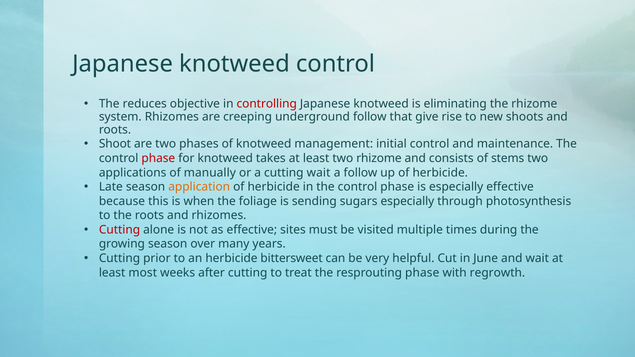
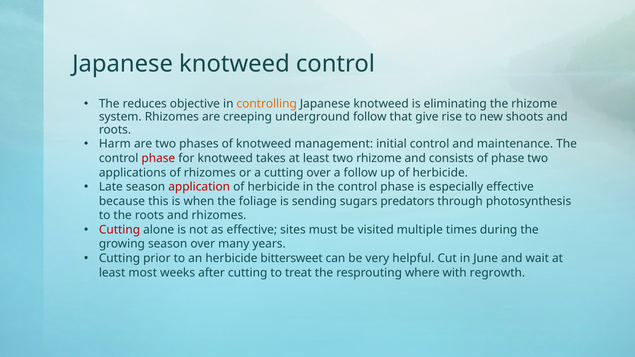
controlling colour: red -> orange
Shoot: Shoot -> Harm
of stems: stems -> phase
of manually: manually -> rhizomes
cutting wait: wait -> over
application colour: orange -> red
sugars especially: especially -> predators
resprouting phase: phase -> where
